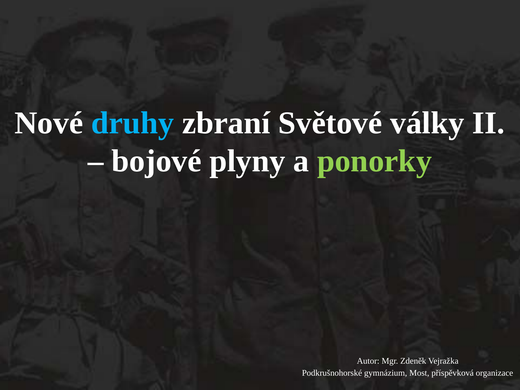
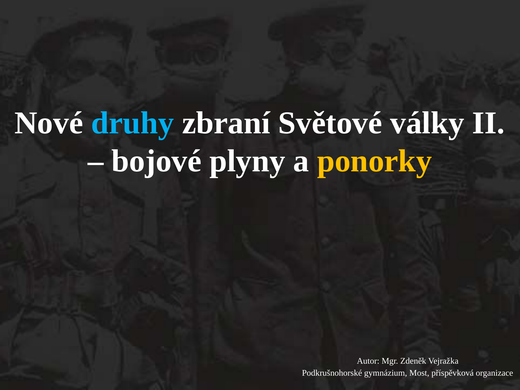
ponorky colour: light green -> yellow
